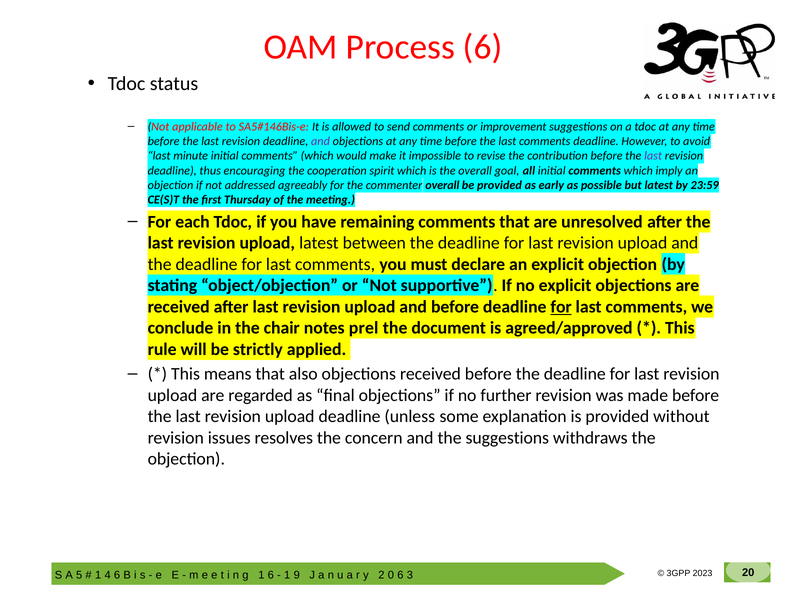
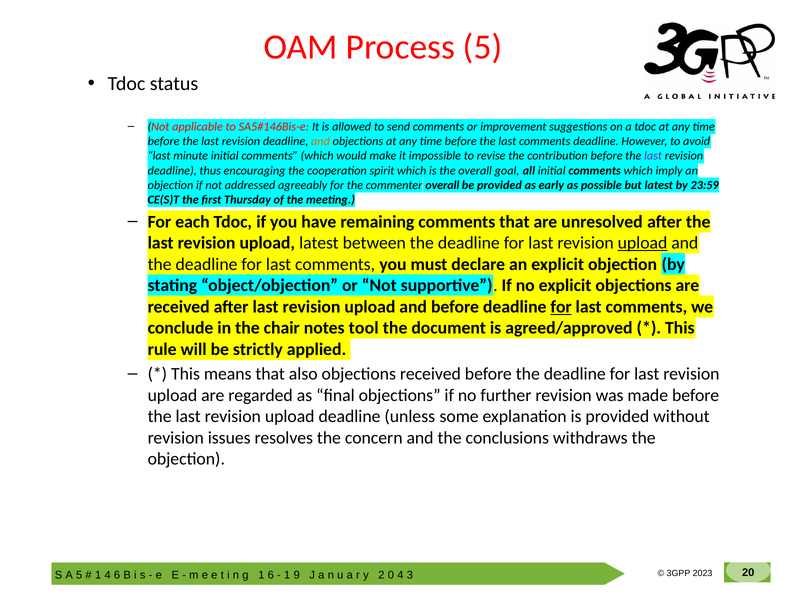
Process 6: 6 -> 5
and at (320, 141) colour: purple -> orange
upload at (643, 243) underline: none -> present
prel: prel -> tool
the suggestions: suggestions -> conclusions
6 at (400, 575): 6 -> 4
